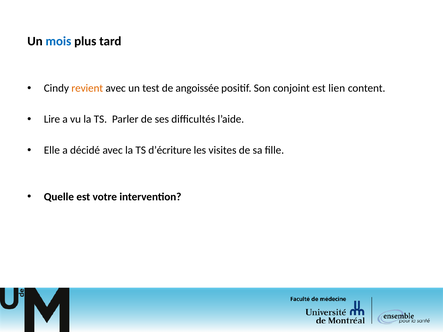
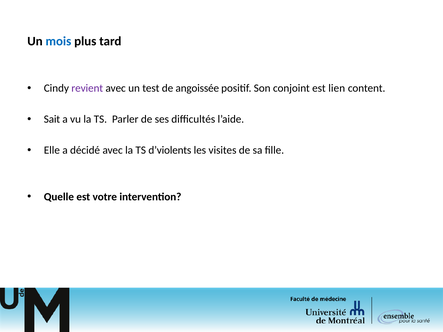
revient colour: orange -> purple
Lire: Lire -> Sait
d’écriture: d’écriture -> d’violents
